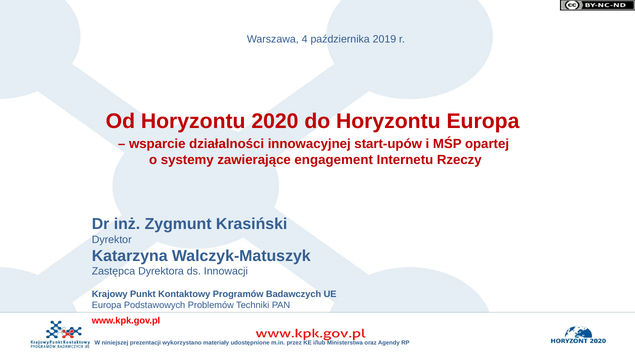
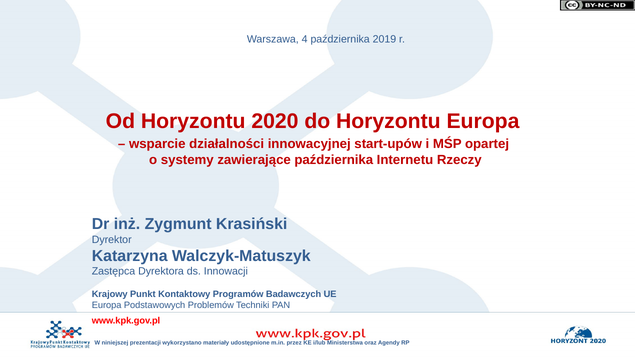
zawierające engagement: engagement -> października
